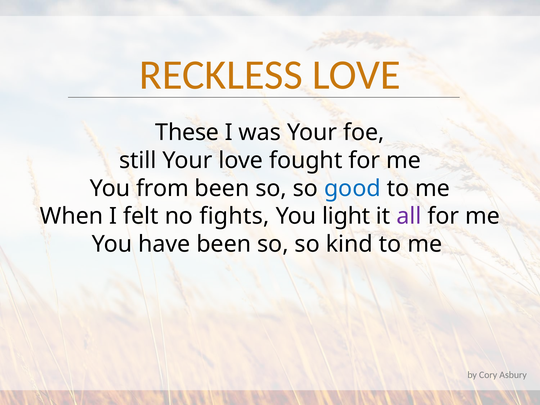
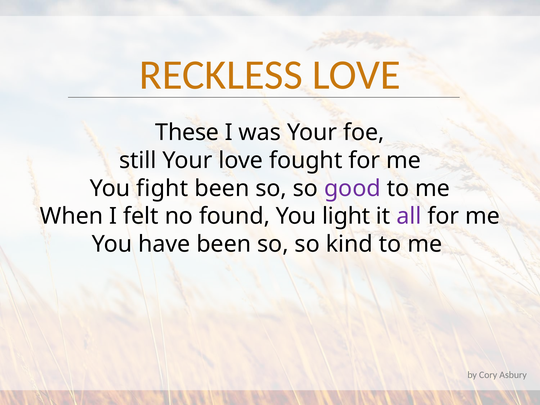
from: from -> fight
good colour: blue -> purple
fights: fights -> found
